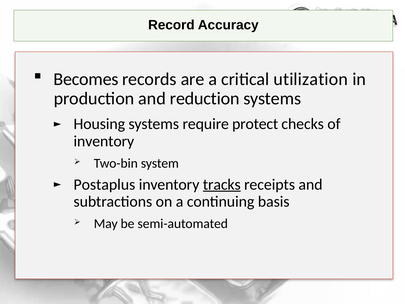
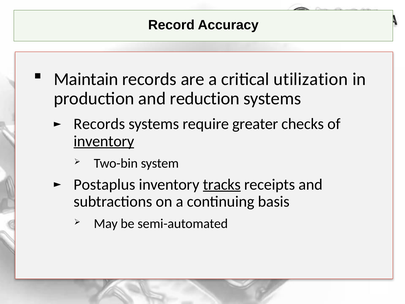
Becomes: Becomes -> Maintain
Housing at (99, 124): Housing -> Records
protect: protect -> greater
inventory at (104, 141) underline: none -> present
